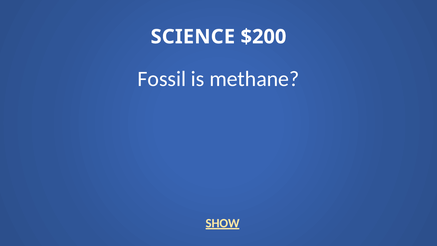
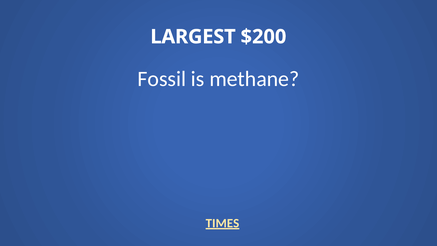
SCIENCE: SCIENCE -> LARGEST
SHOW: SHOW -> TIMES
